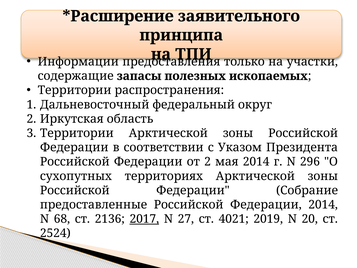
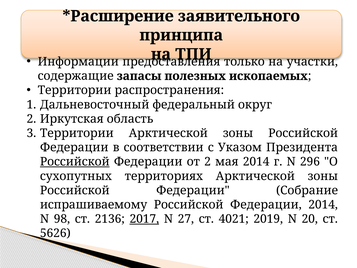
Российской at (75, 162) underline: none -> present
предоставленные: предоставленные -> испрашиваемому
68: 68 -> 98
2524: 2524 -> 5626
